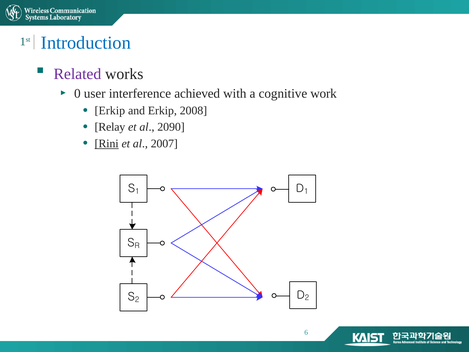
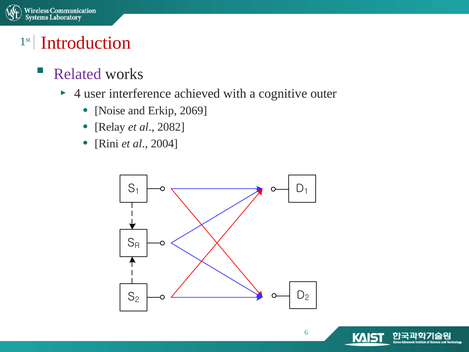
Introduction colour: blue -> red
0: 0 -> 4
work: work -> outer
Erkip at (110, 111): Erkip -> Noise
2008: 2008 -> 2069
2090: 2090 -> 2082
Rini underline: present -> none
2007: 2007 -> 2004
